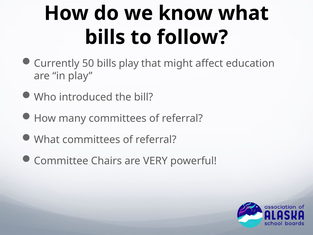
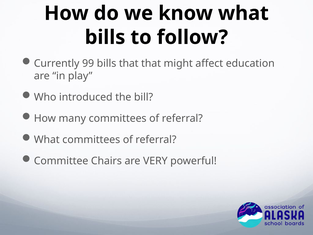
50: 50 -> 99
bills play: play -> that
